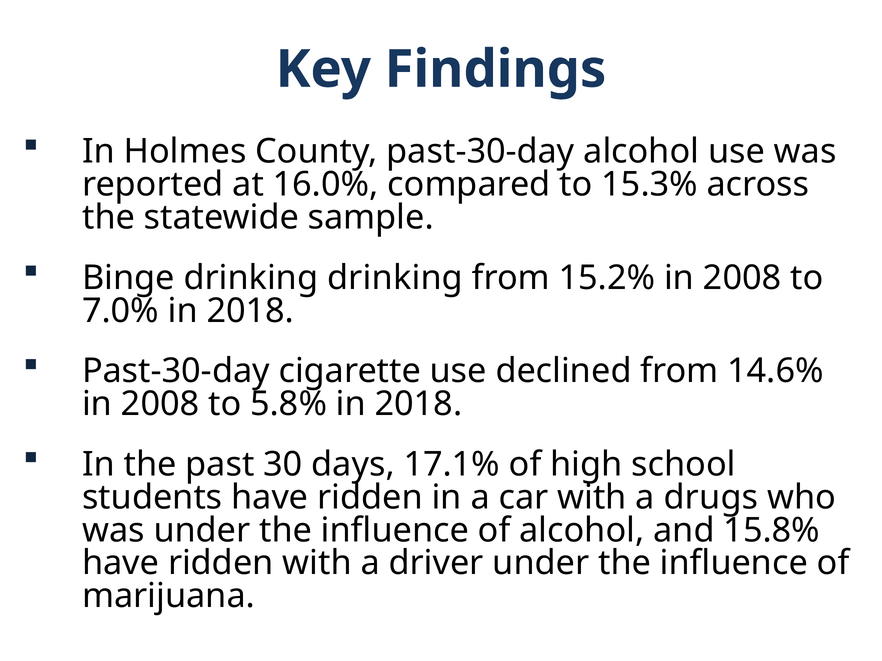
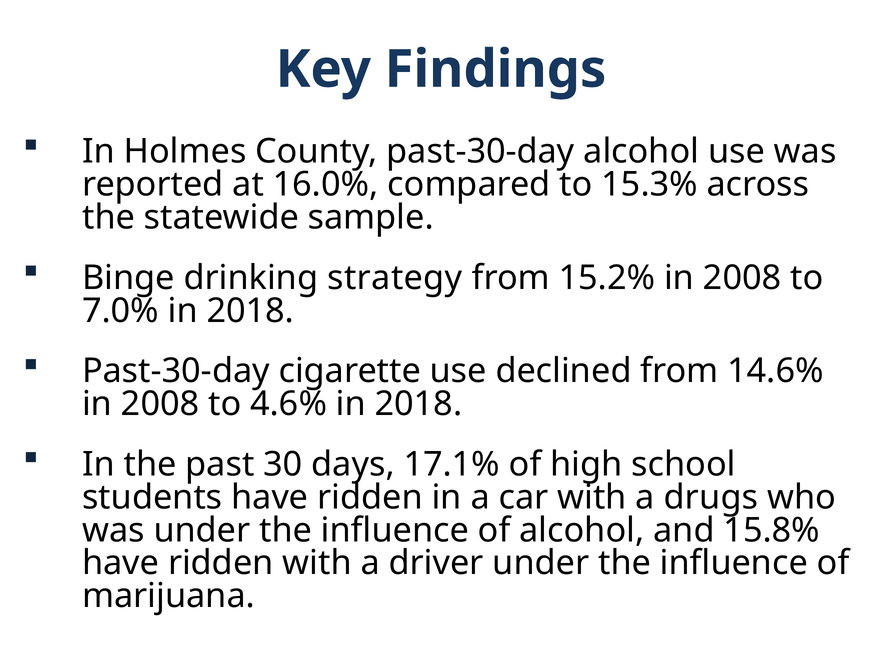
drinking drinking: drinking -> strategy
5.8%: 5.8% -> 4.6%
